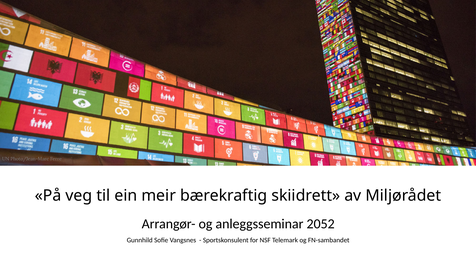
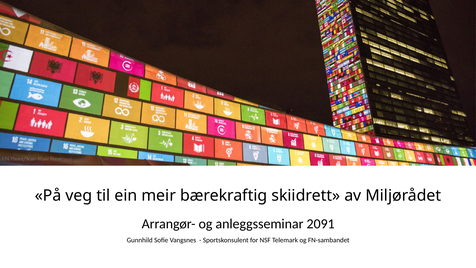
2052: 2052 -> 2091
